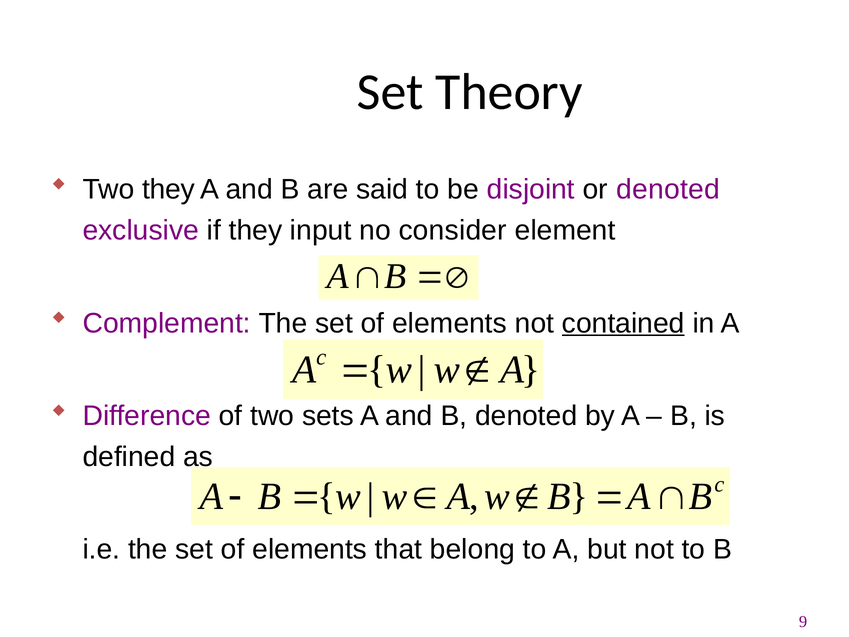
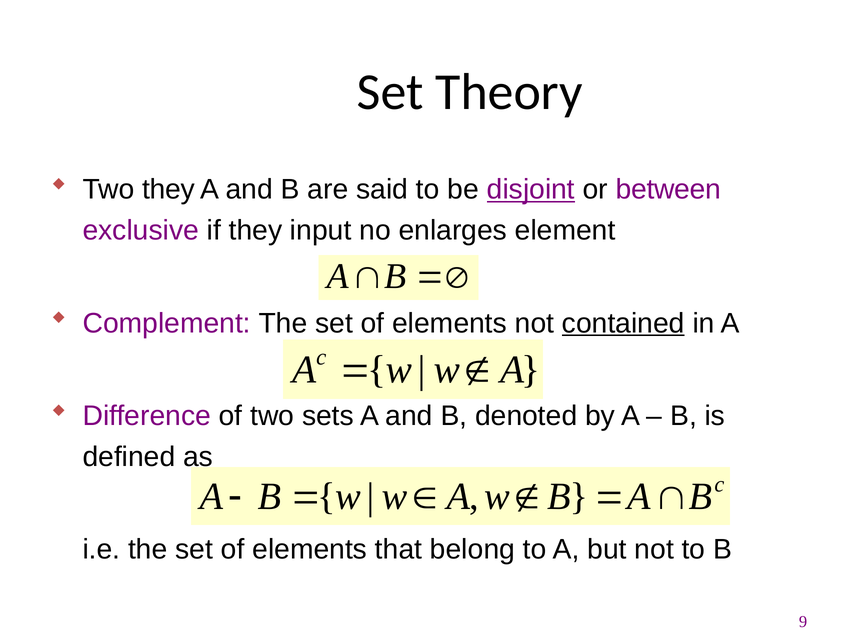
disjoint underline: none -> present
or denoted: denoted -> between
consider: consider -> enlarges
